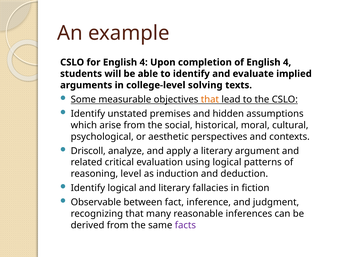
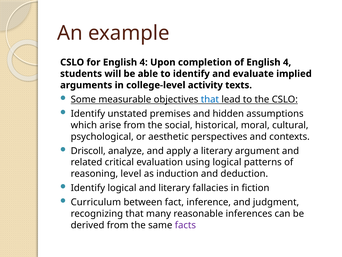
solving: solving -> activity
that at (210, 99) colour: orange -> blue
Observable: Observable -> Curriculum
